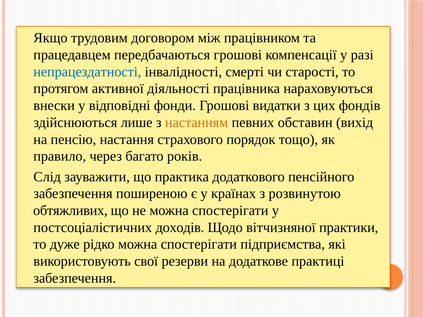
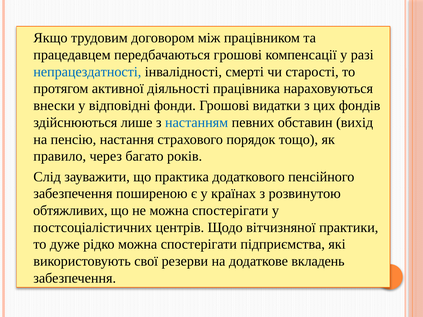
настанням colour: orange -> blue
доходів: доходів -> центрів
практиці: практиці -> вкладень
